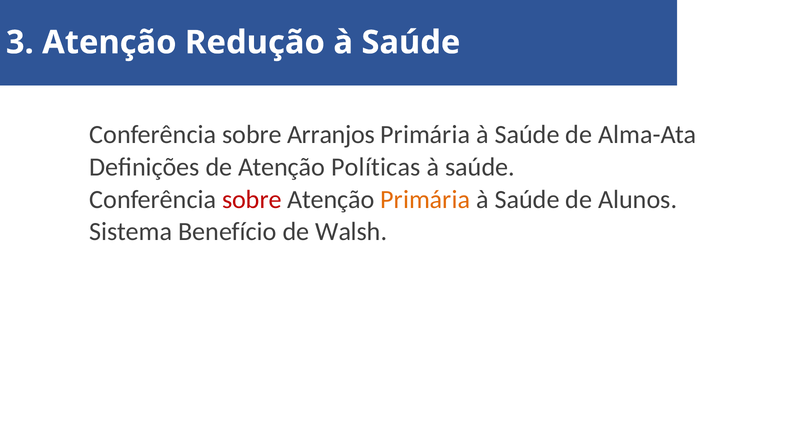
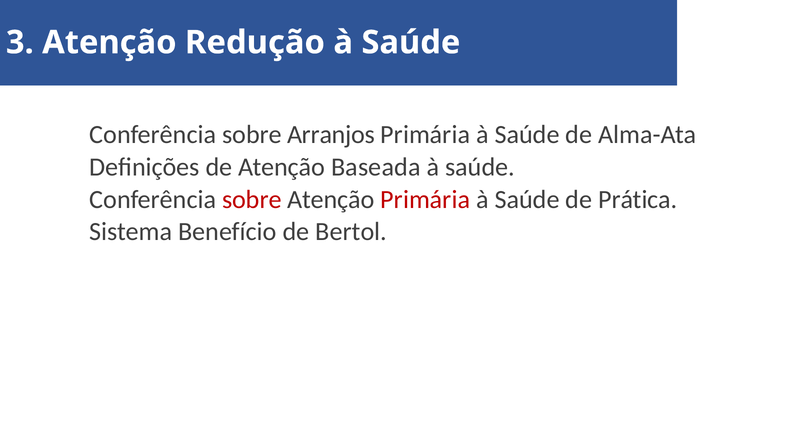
Políticas: Políticas -> Baseada
Primária at (425, 199) colour: orange -> red
Alunos: Alunos -> Prática
Walsh: Walsh -> Bertol
